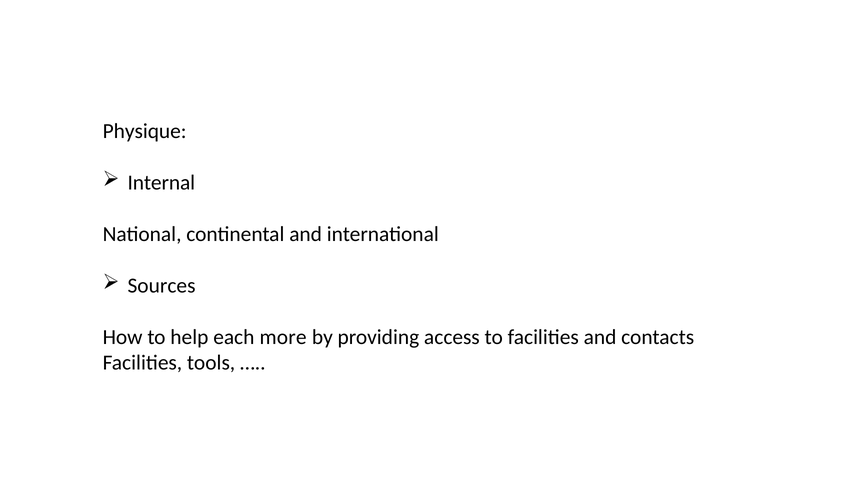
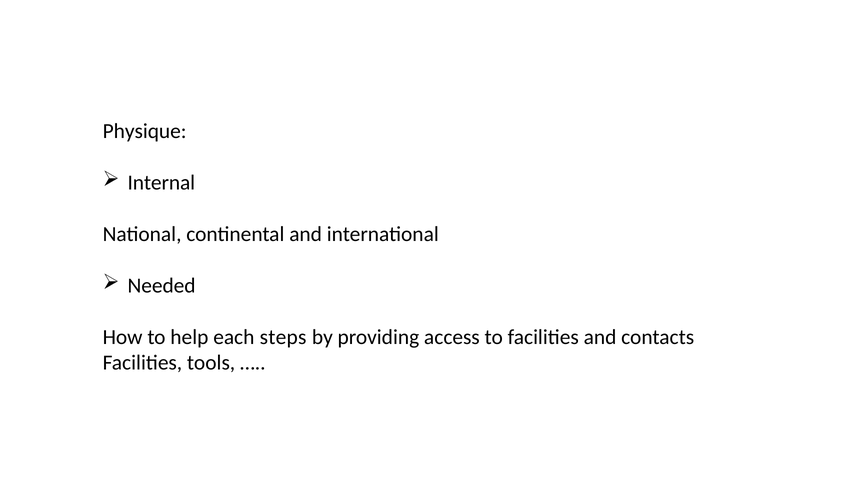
Sources: Sources -> Needed
more: more -> steps
